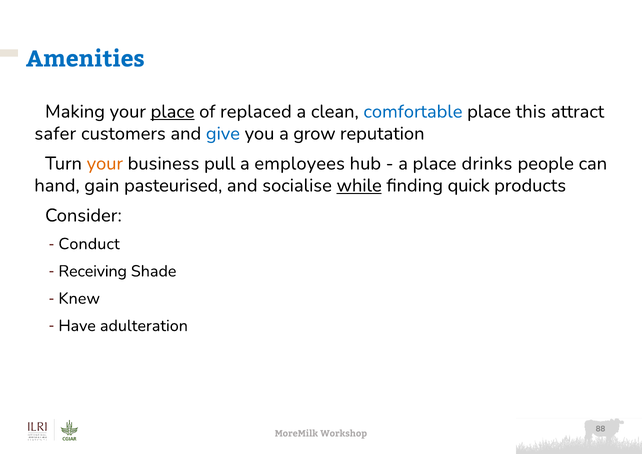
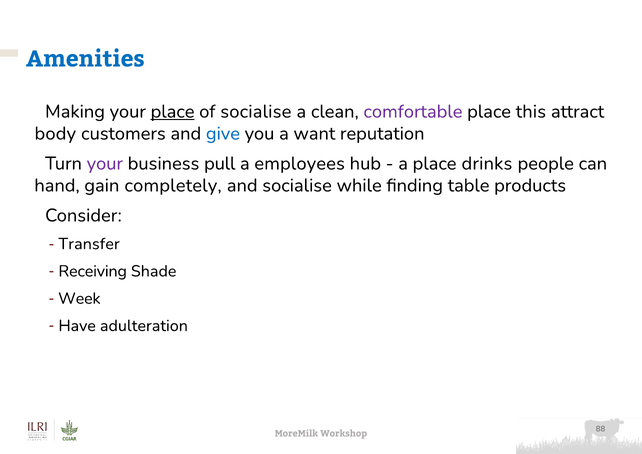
of replaced: replaced -> socialise
comfortable colour: blue -> purple
safer: safer -> body
grow: grow -> want
your at (105, 164) colour: orange -> purple
pasteurised: pasteurised -> completely
while underline: present -> none
quick: quick -> table
Conduct: Conduct -> Transfer
Knew: Knew -> Week
